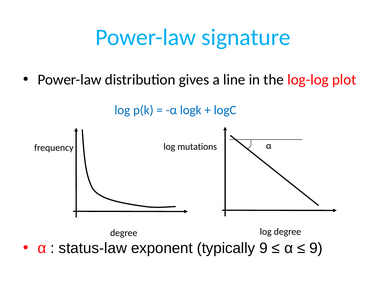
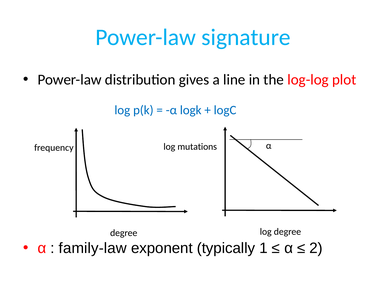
status-law: status-law -> family-law
typically 9: 9 -> 1
9 at (316, 248): 9 -> 2
